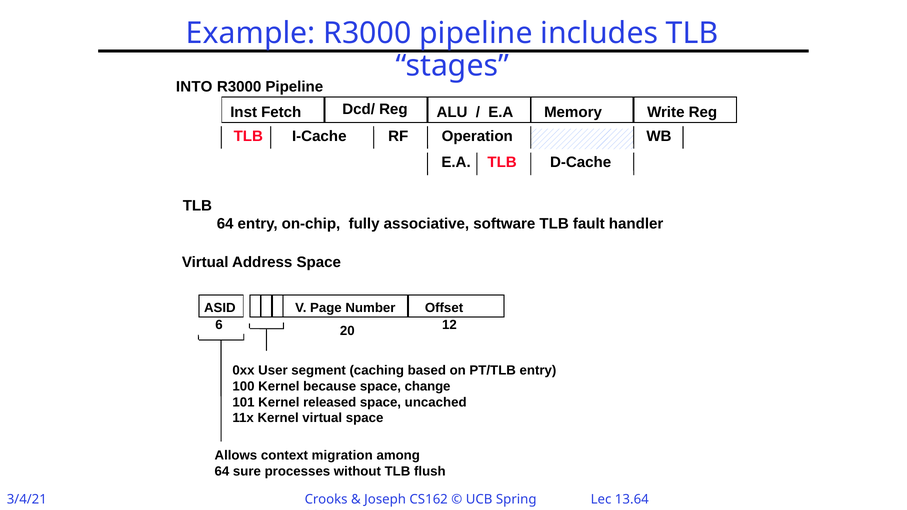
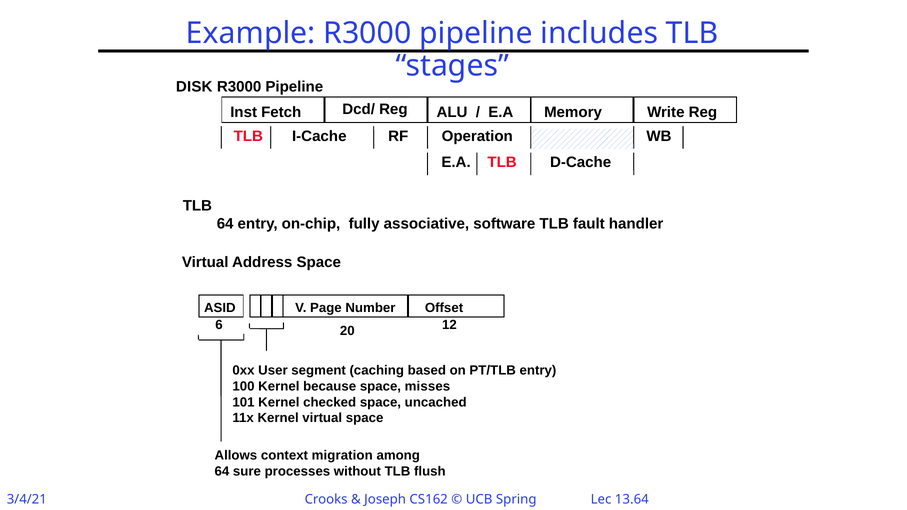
INTO: INTO -> DISK
change: change -> misses
released: released -> checked
